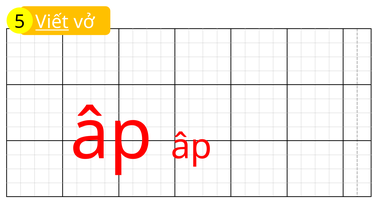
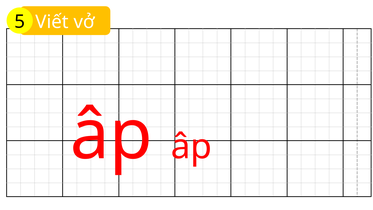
Viết underline: present -> none
